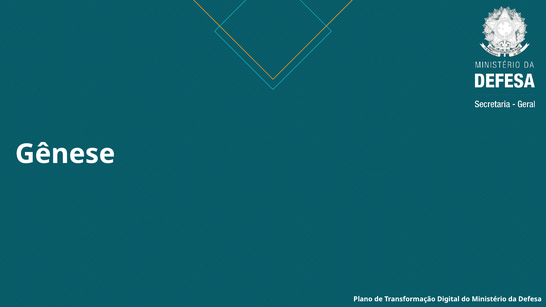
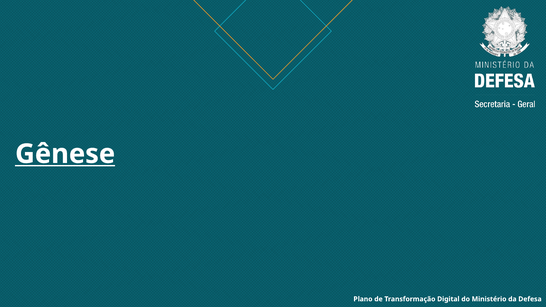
Gênese underline: none -> present
